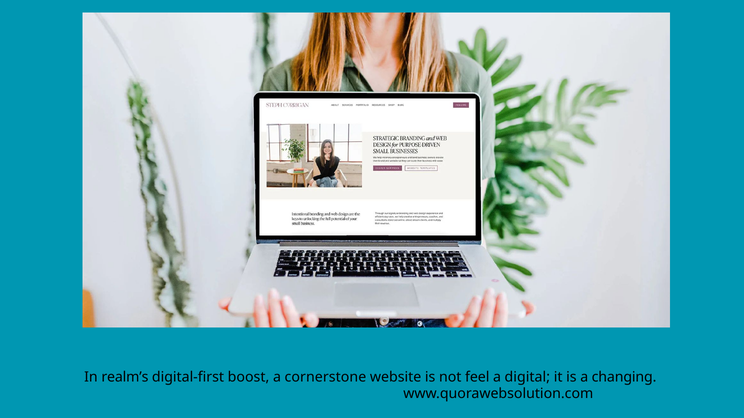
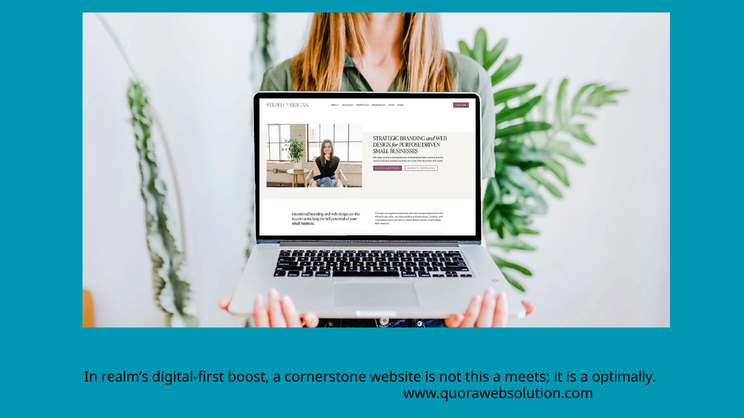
feel: feel -> this
digital: digital -> meets
changing: changing -> optimally
